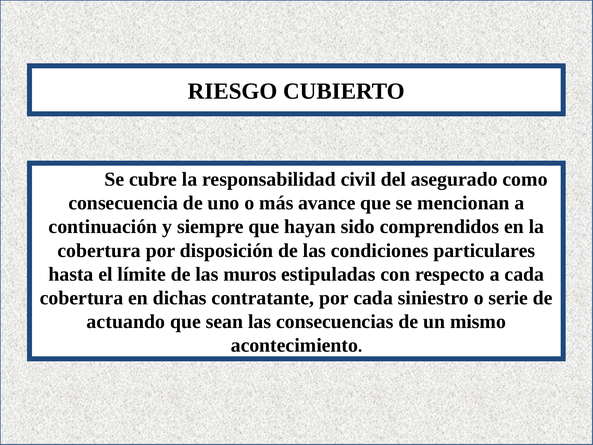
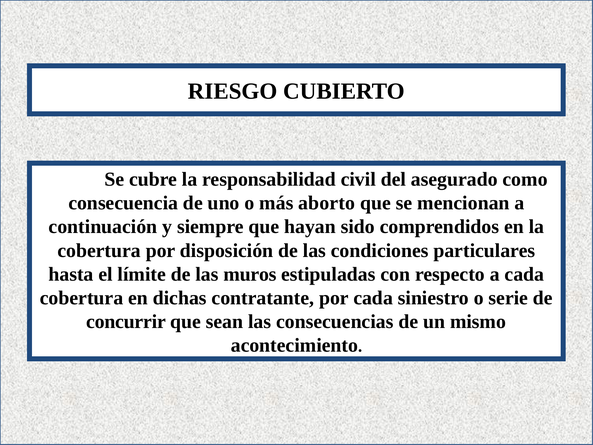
avance: avance -> aborto
actuando: actuando -> concurrir
